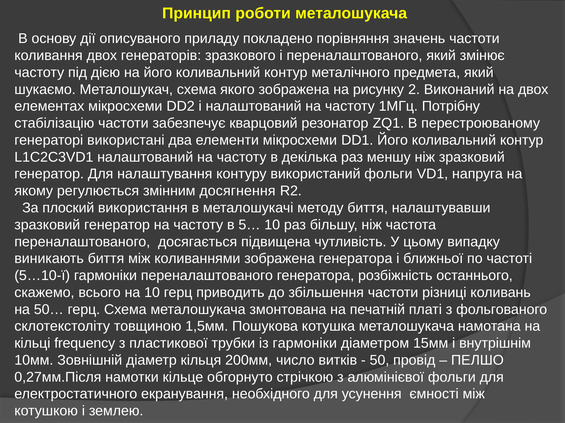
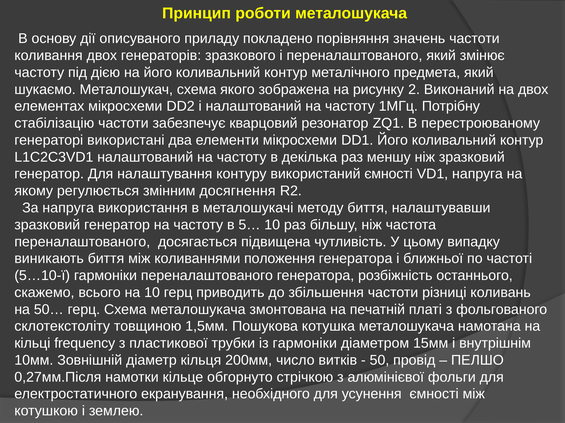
використаний фольги: фольги -> ємності
За плоский: плоский -> напруга
коливаннями зображена: зображена -> положення
